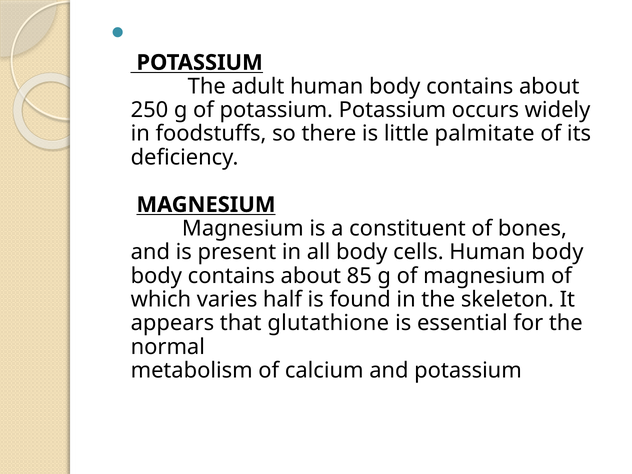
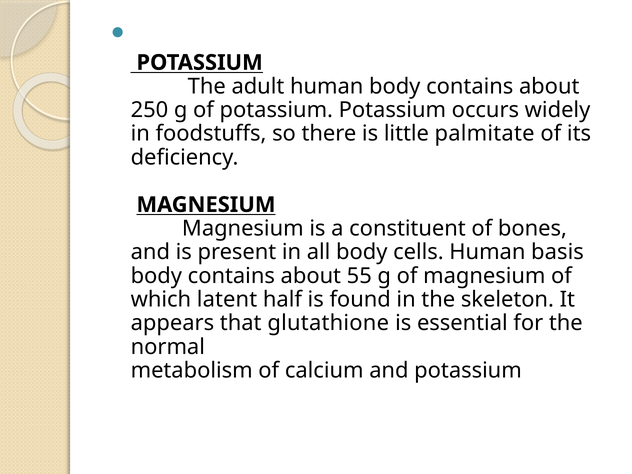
cells Human body: body -> basis
85: 85 -> 55
varies: varies -> latent
